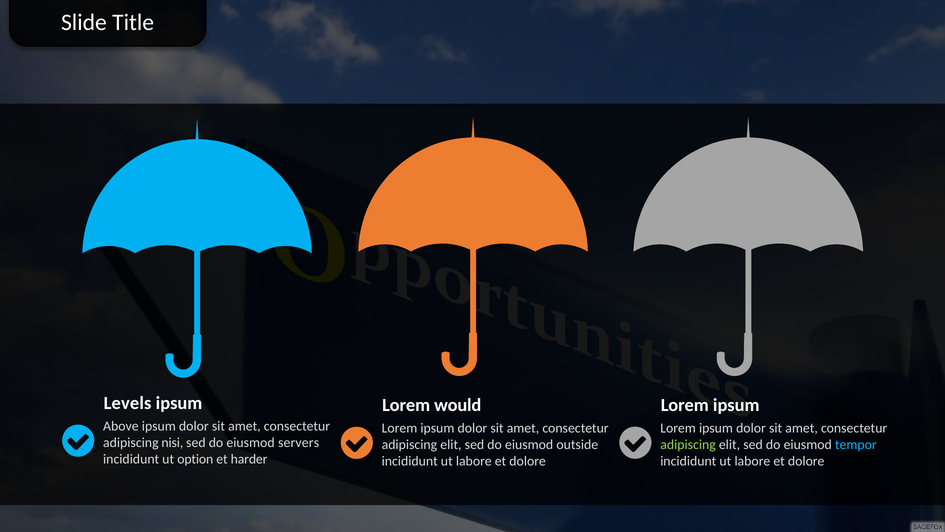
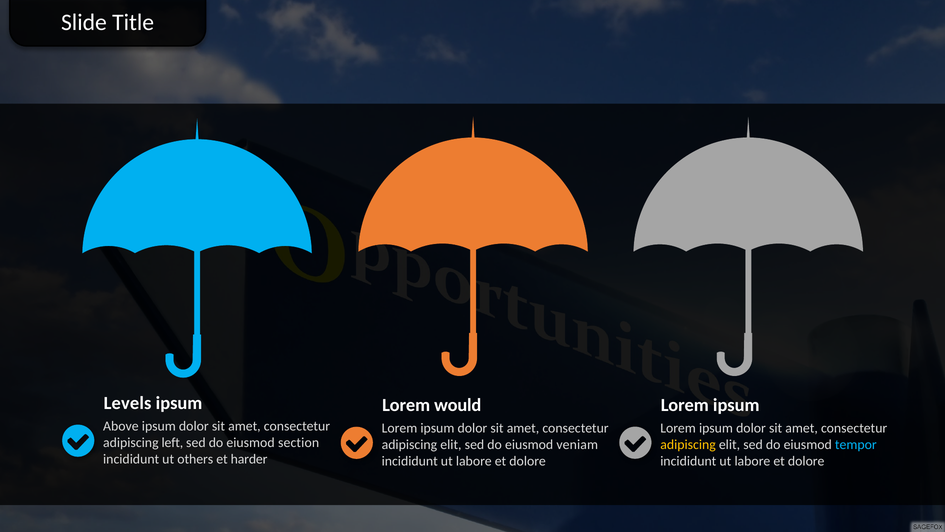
nisi: nisi -> left
servers: servers -> section
adipiscing at (688, 444) colour: light green -> yellow
outside: outside -> veniam
option: option -> others
